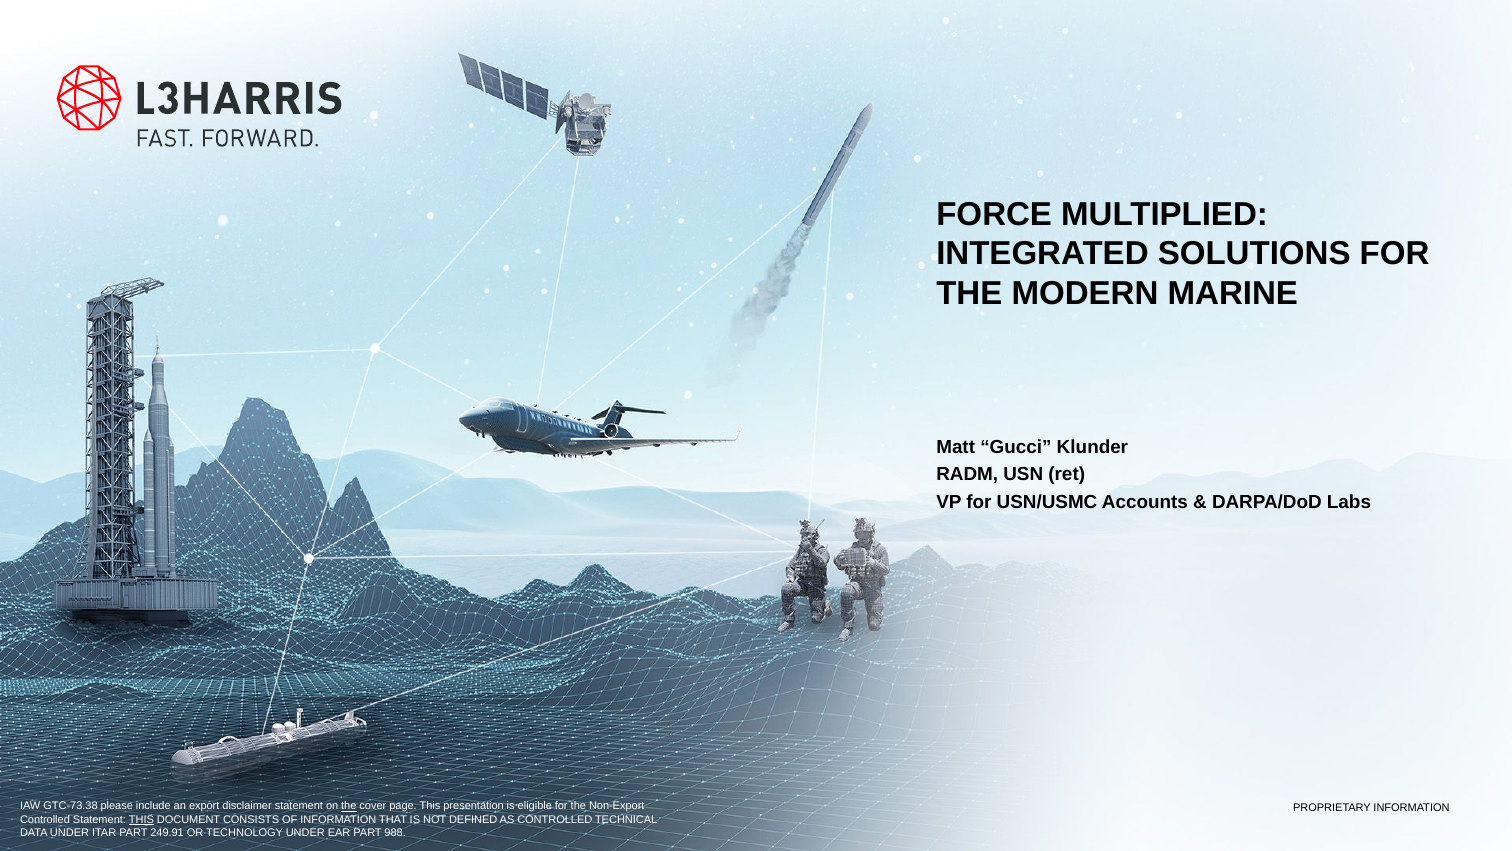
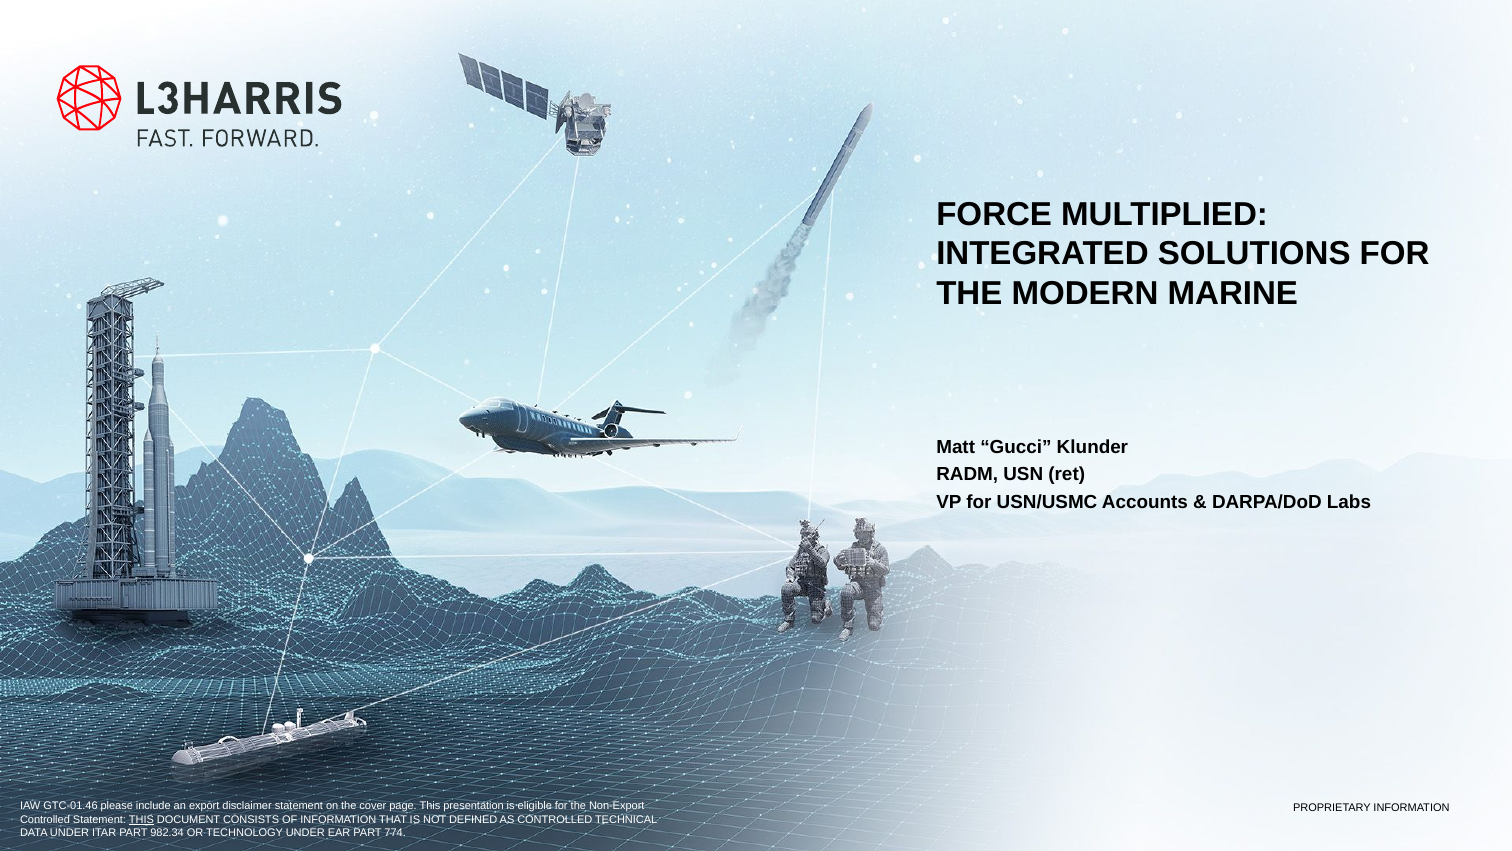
GTC-73.38: GTC-73.38 -> GTC-01.46
the at (349, 806) underline: present -> none
249.91: 249.91 -> 982.34
988: 988 -> 774
